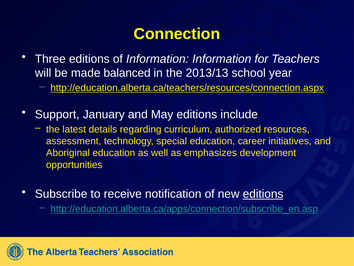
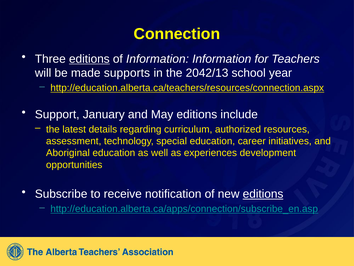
editions at (89, 59) underline: none -> present
balanced: balanced -> supports
2013/13: 2013/13 -> 2042/13
emphasizes: emphasizes -> experiences
